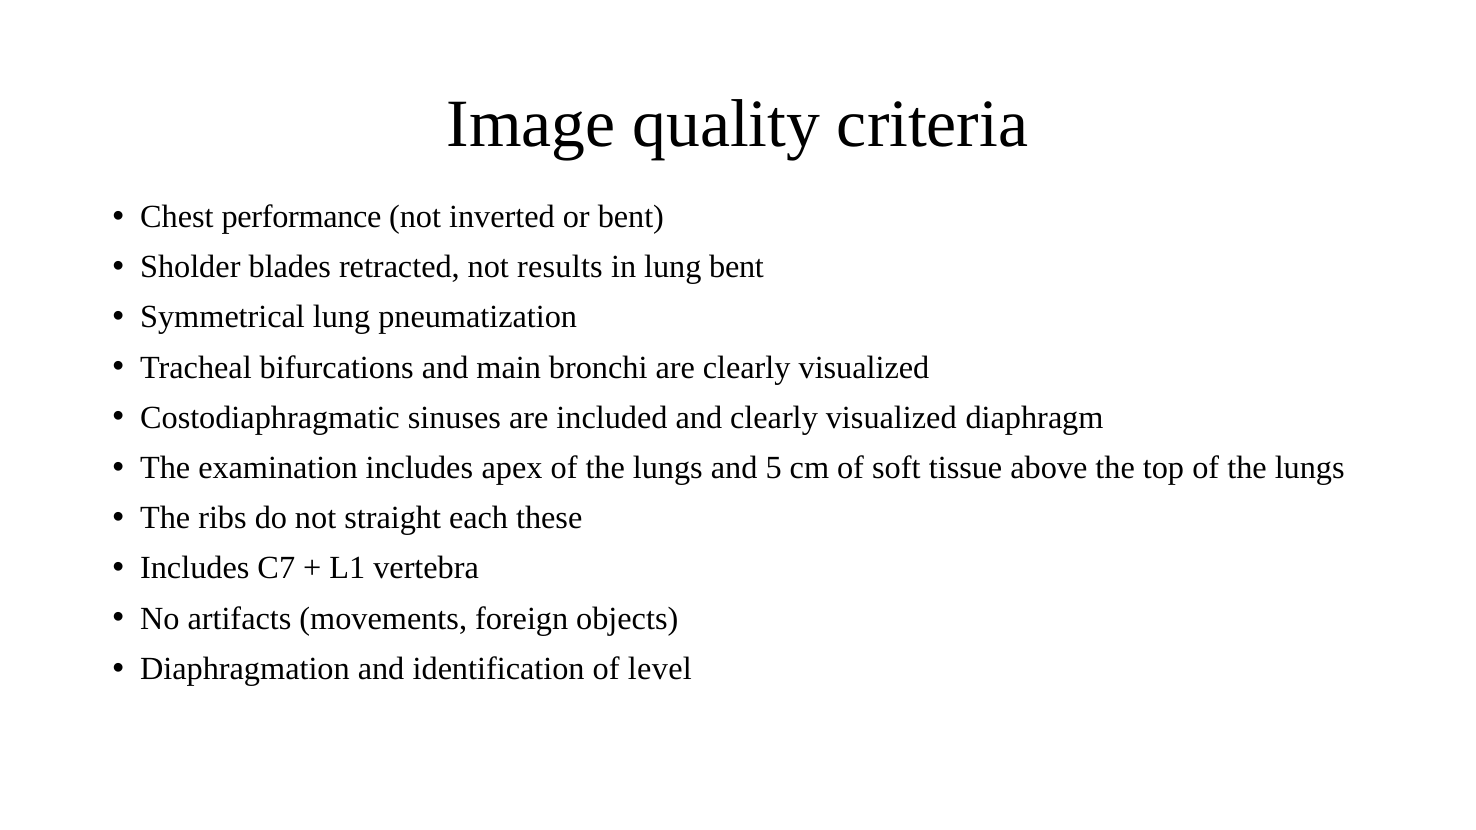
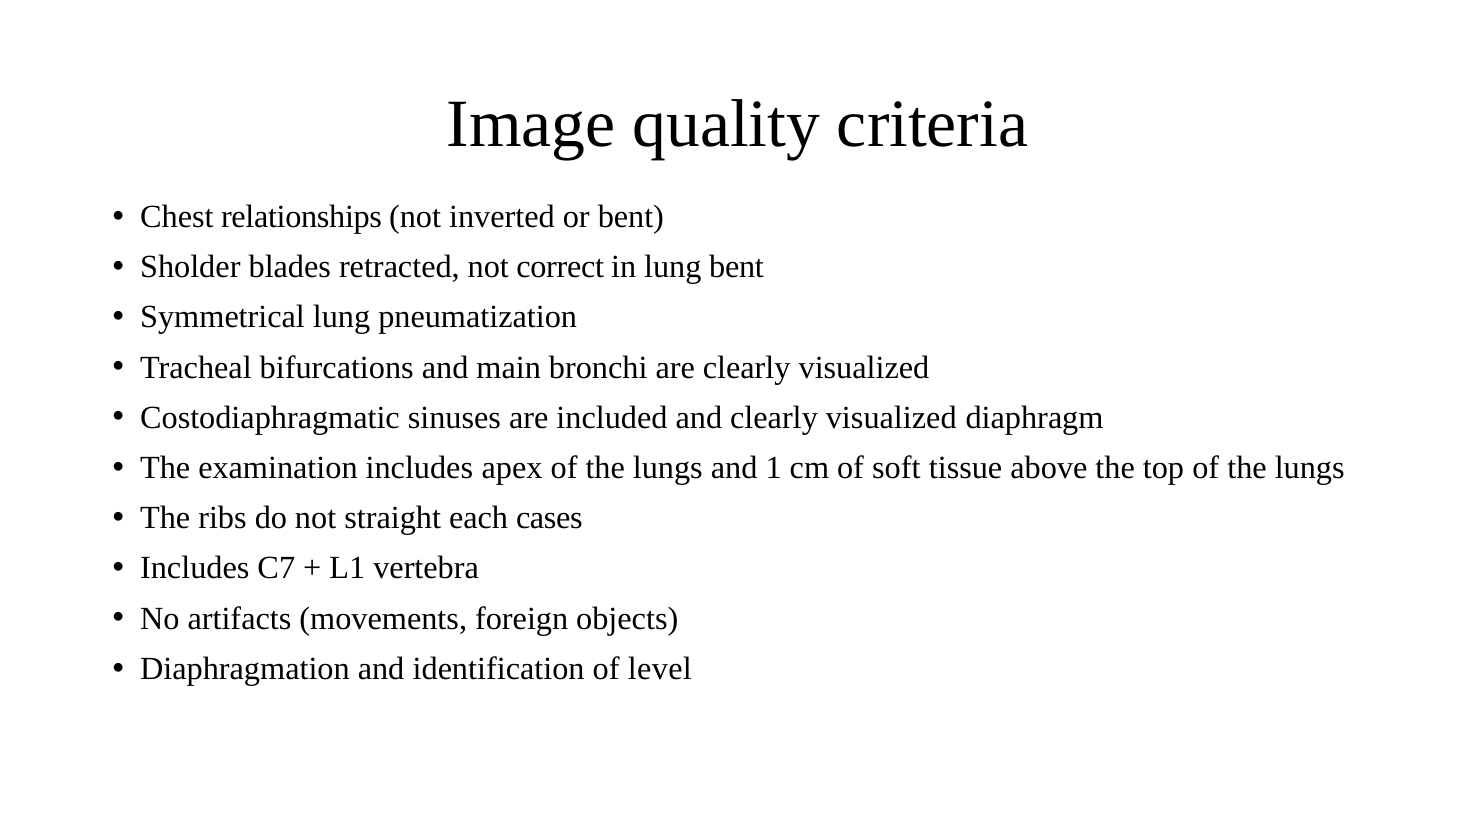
performance: performance -> relationships
results: results -> correct
5: 5 -> 1
these: these -> cases
